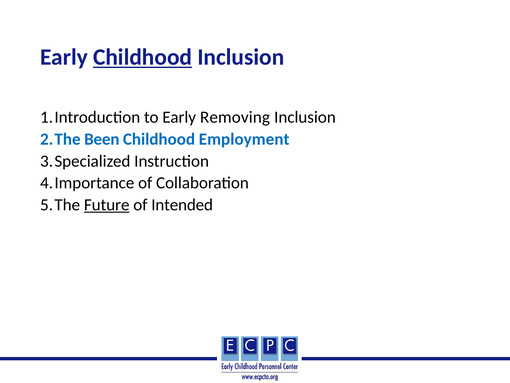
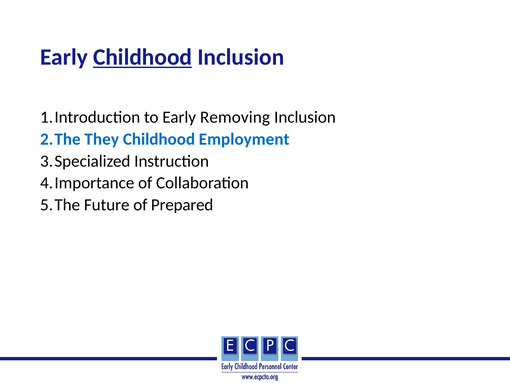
Been: Been -> They
Future underline: present -> none
Intended: Intended -> Prepared
